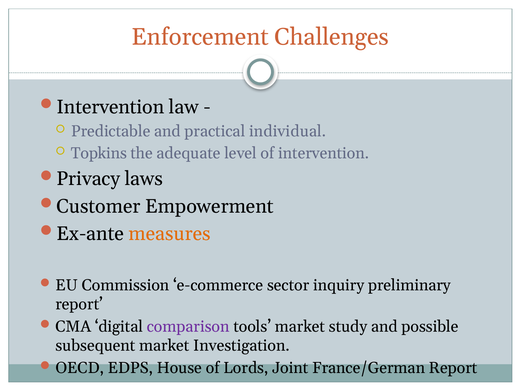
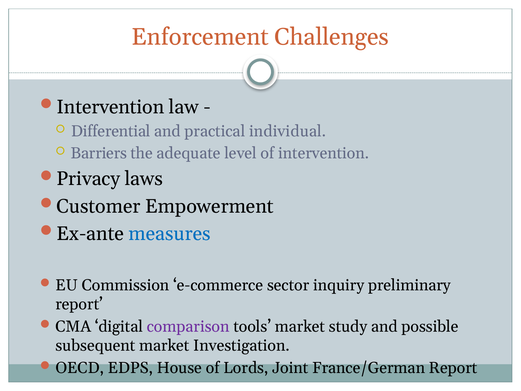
Predictable: Predictable -> Differential
Topkins: Topkins -> Barriers
measures colour: orange -> blue
